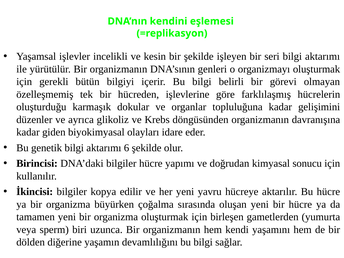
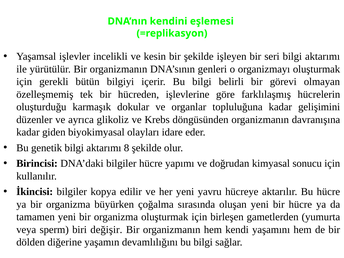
6: 6 -> 8
uzunca: uzunca -> değişir
